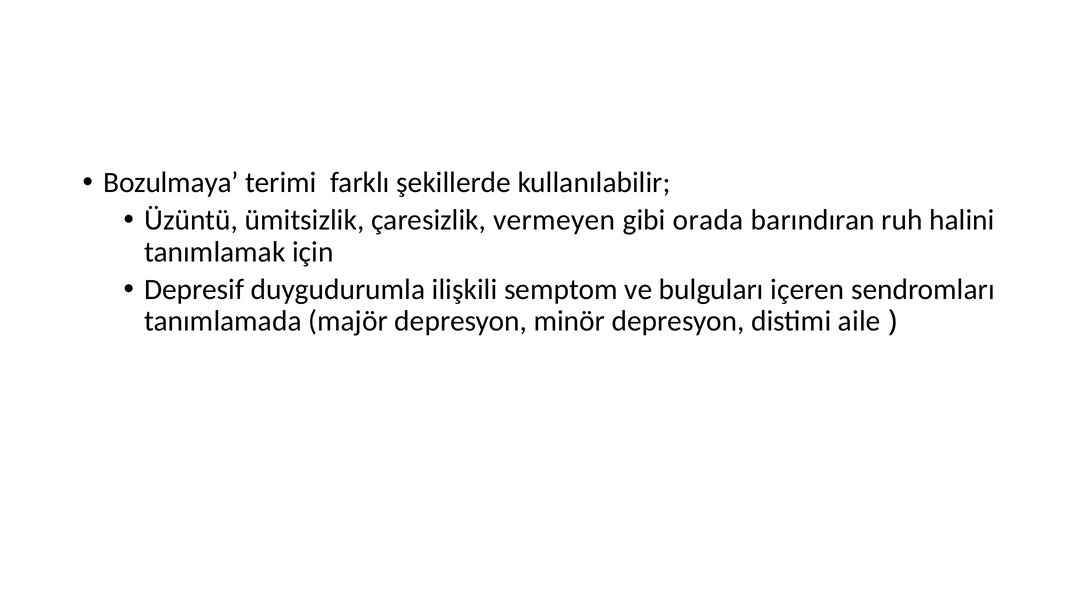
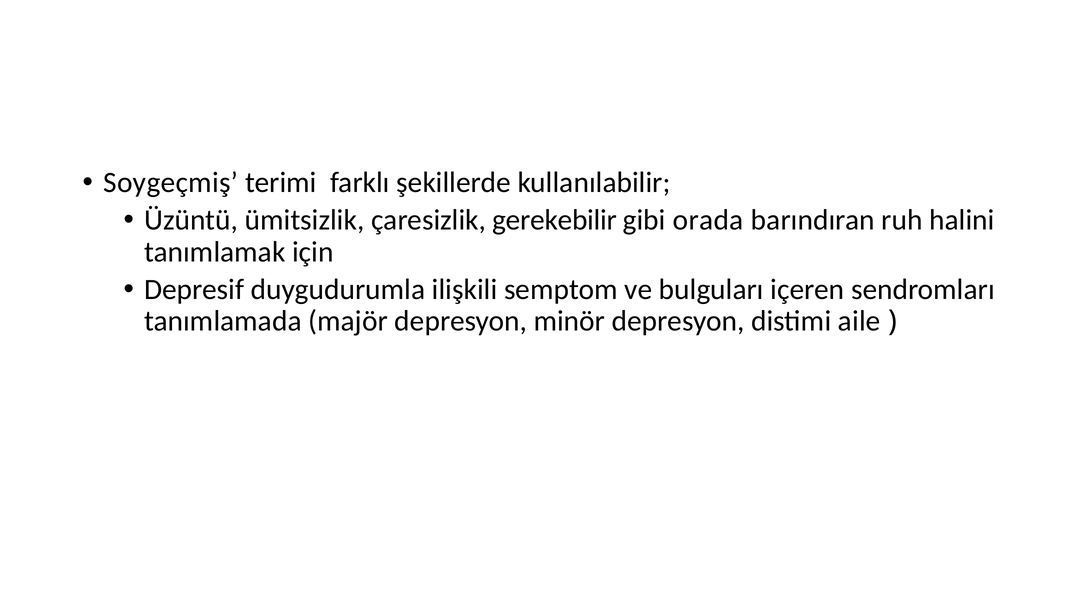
Bozulmaya: Bozulmaya -> Soygeçmiş
vermeyen: vermeyen -> gerekebilir
